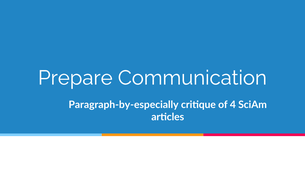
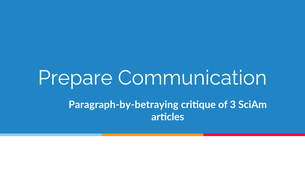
Paragraph-by-especially: Paragraph-by-especially -> Paragraph-by-betraying
4: 4 -> 3
